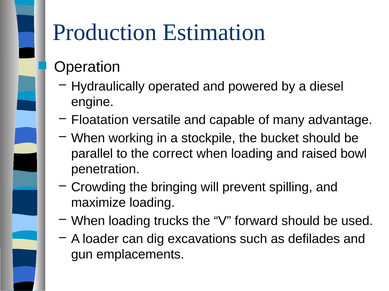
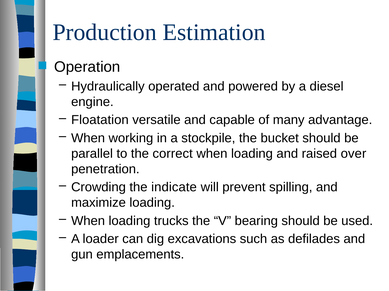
bowl: bowl -> over
bringing: bringing -> indicate
forward: forward -> bearing
